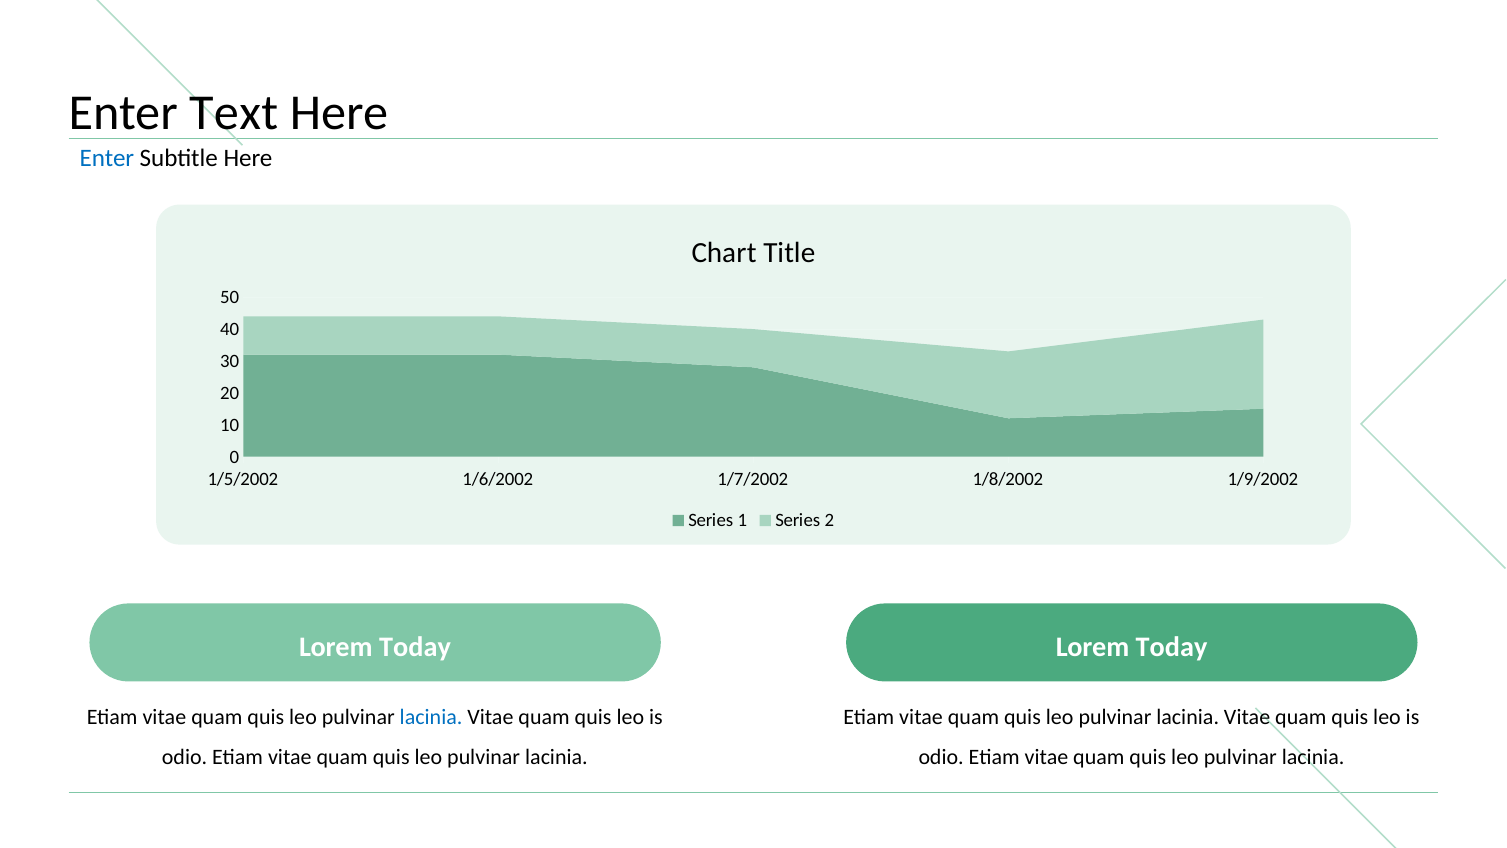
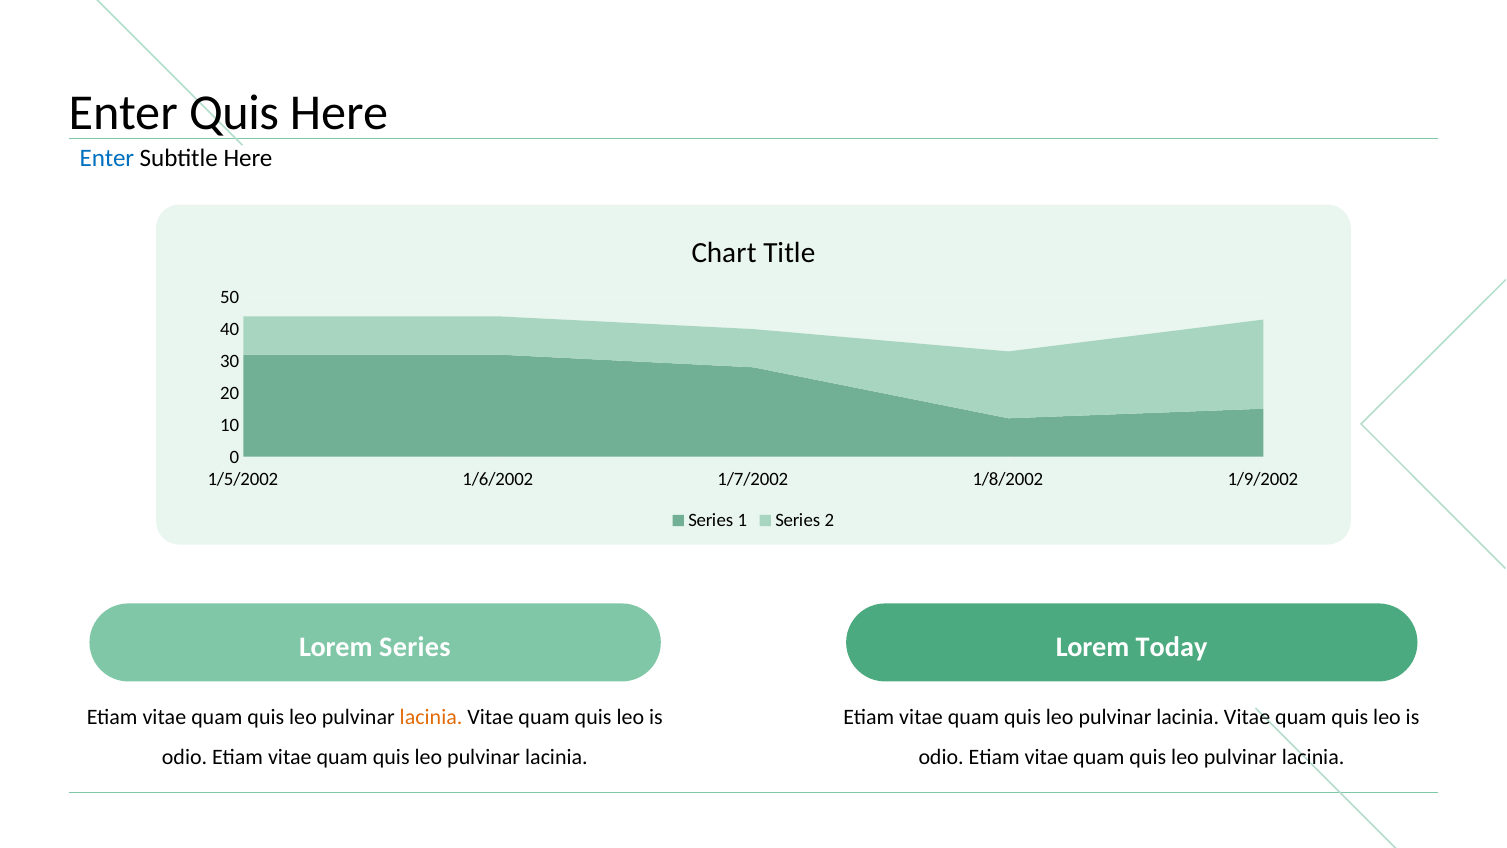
Enter Text: Text -> Quis
Today at (415, 647): Today -> Series
lacinia at (431, 717) colour: blue -> orange
